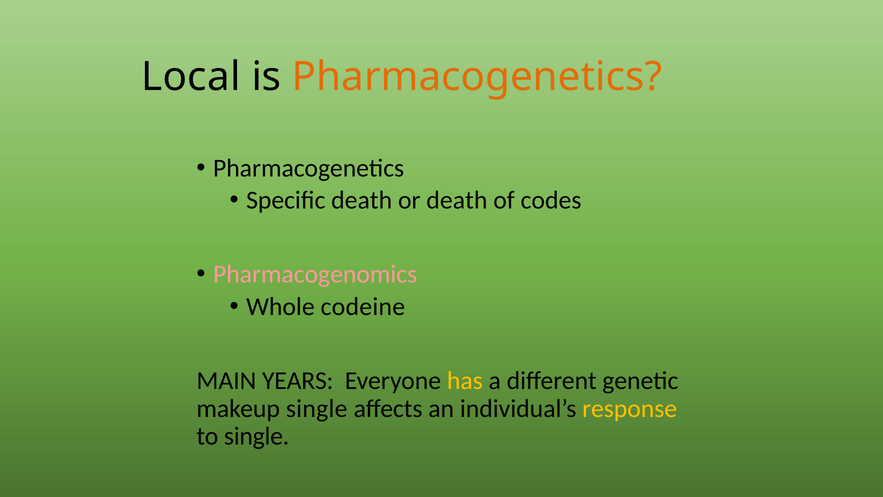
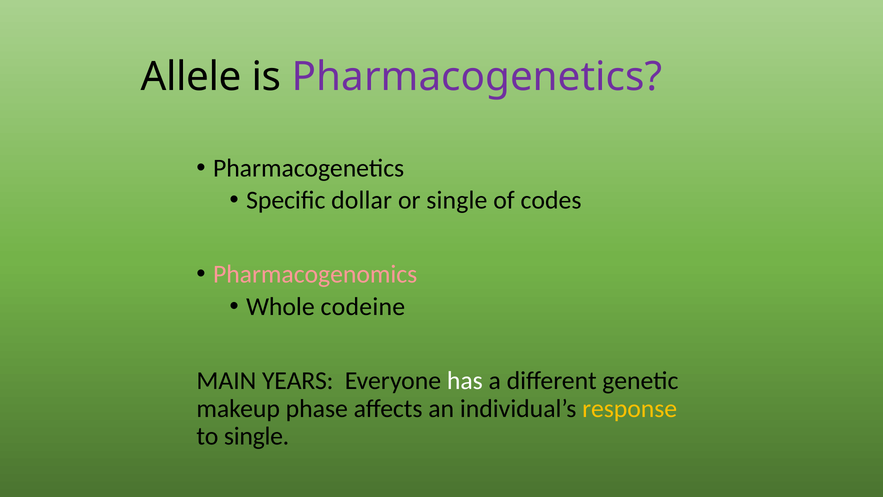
Local: Local -> Allele
Pharmacogenetics at (477, 77) colour: orange -> purple
Specific death: death -> dollar
or death: death -> single
has colour: yellow -> white
makeup single: single -> phase
